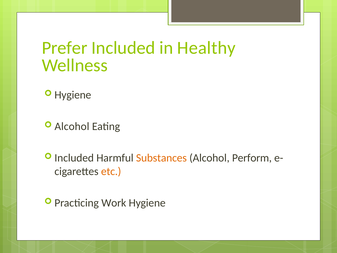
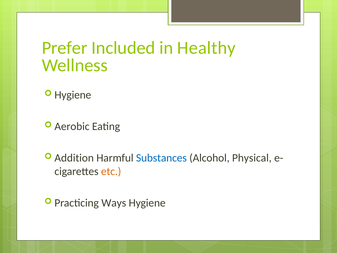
Alcohol at (72, 126): Alcohol -> Aerobic
Included at (74, 158): Included -> Addition
Substances colour: orange -> blue
Perform: Perform -> Physical
Work: Work -> Ways
